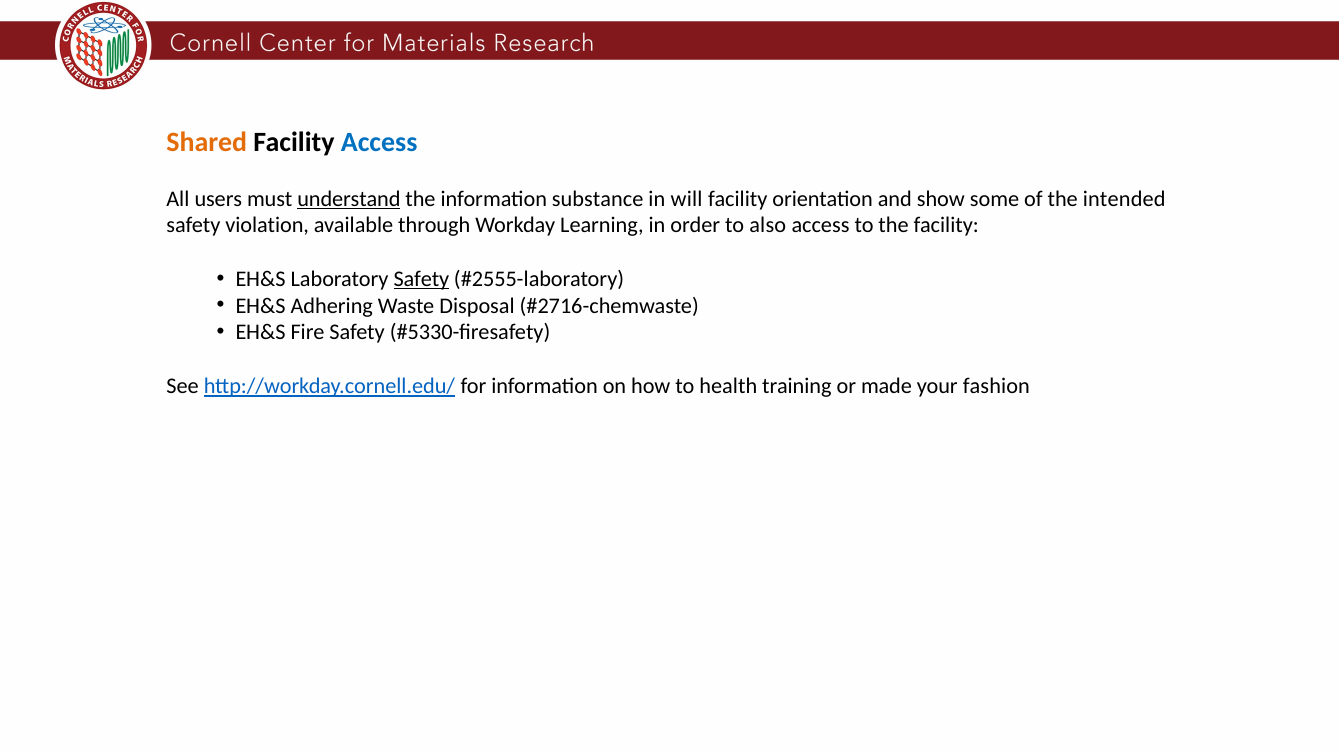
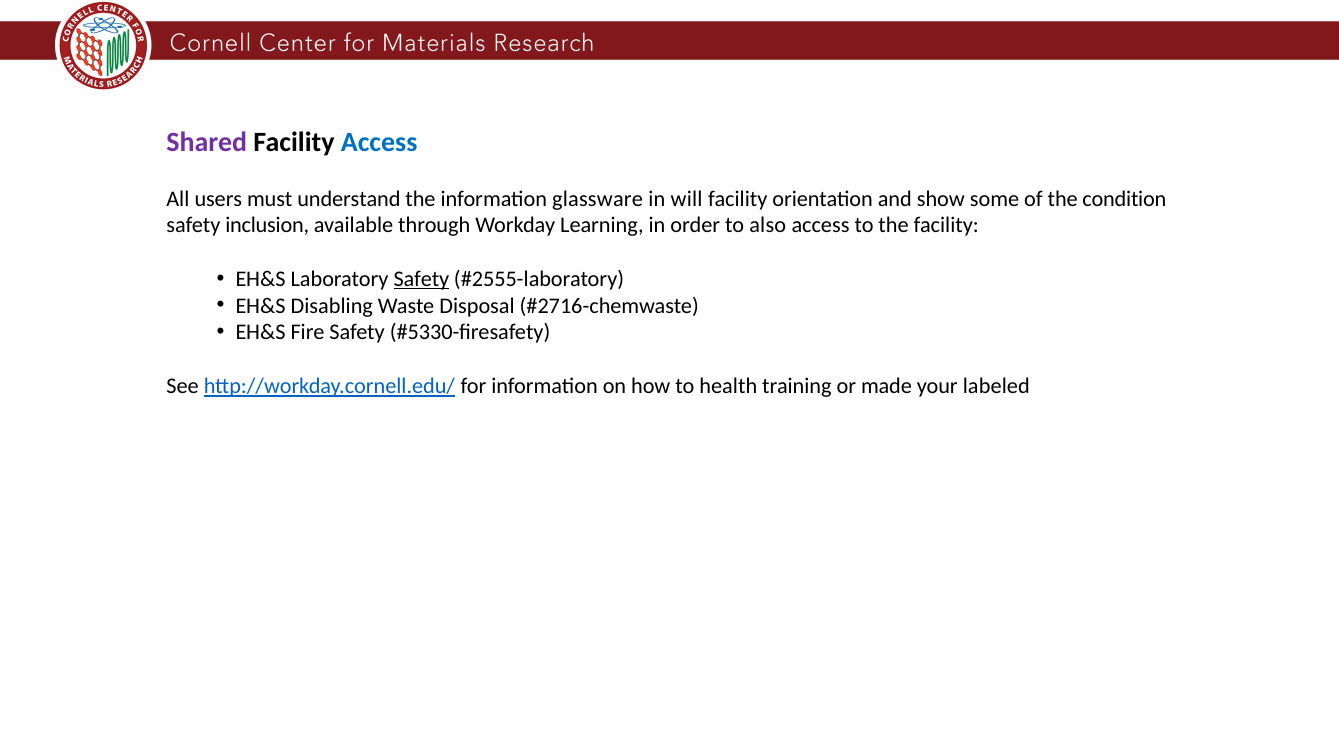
Shared colour: orange -> purple
understand underline: present -> none
substance: substance -> glassware
intended: intended -> condition
violation: violation -> inclusion
Adhering: Adhering -> Disabling
fashion: fashion -> labeled
